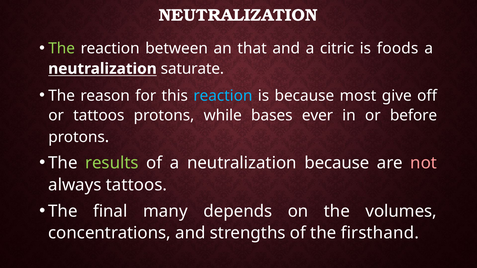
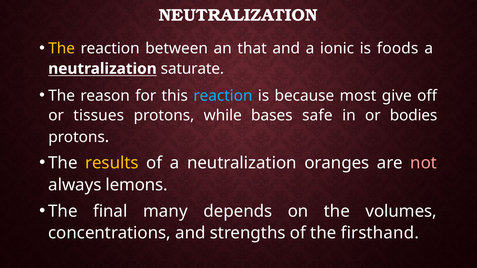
The at (62, 49) colour: light green -> yellow
citric: citric -> ionic
or tattoos: tattoos -> tissues
ever: ever -> safe
before: before -> bodies
results colour: light green -> yellow
neutralization because: because -> oranges
always tattoos: tattoos -> lemons
